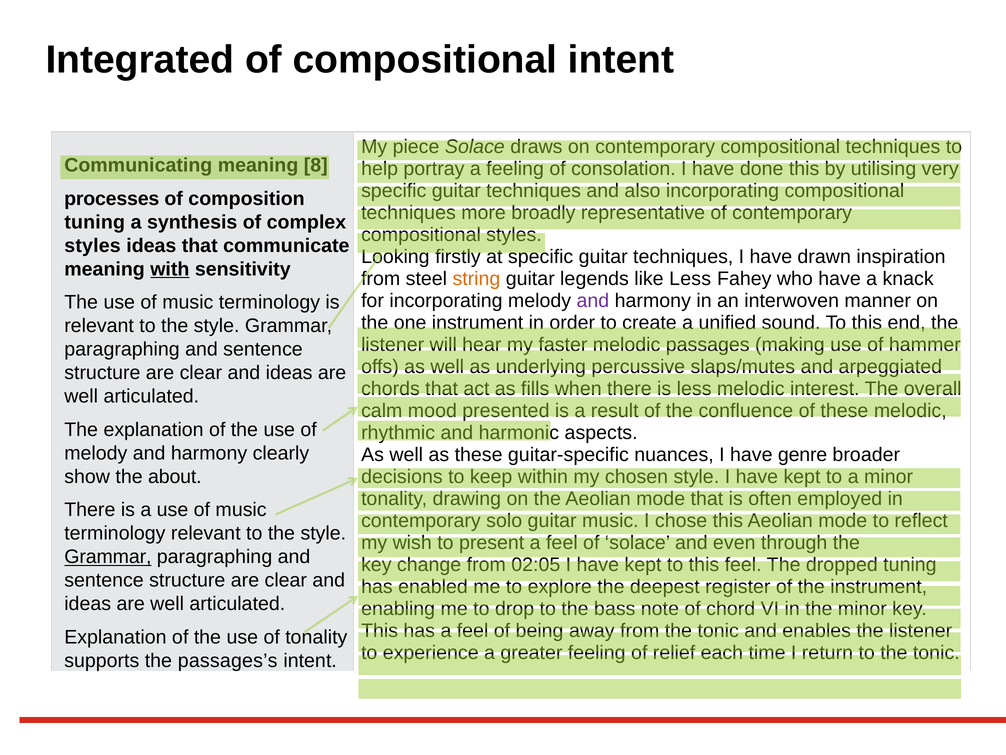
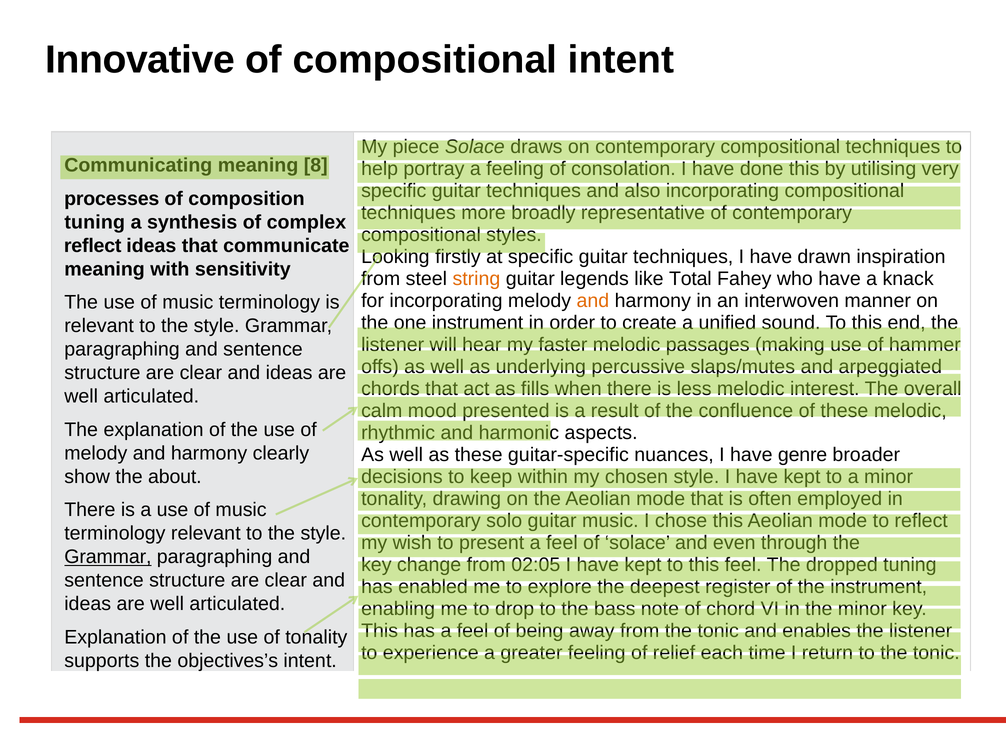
Integrated: Integrated -> Innovative
styles at (93, 245): styles -> reflect
with underline: present -> none
like Less: Less -> Total
and at (593, 301) colour: purple -> orange
passages’s: passages’s -> objectives’s
